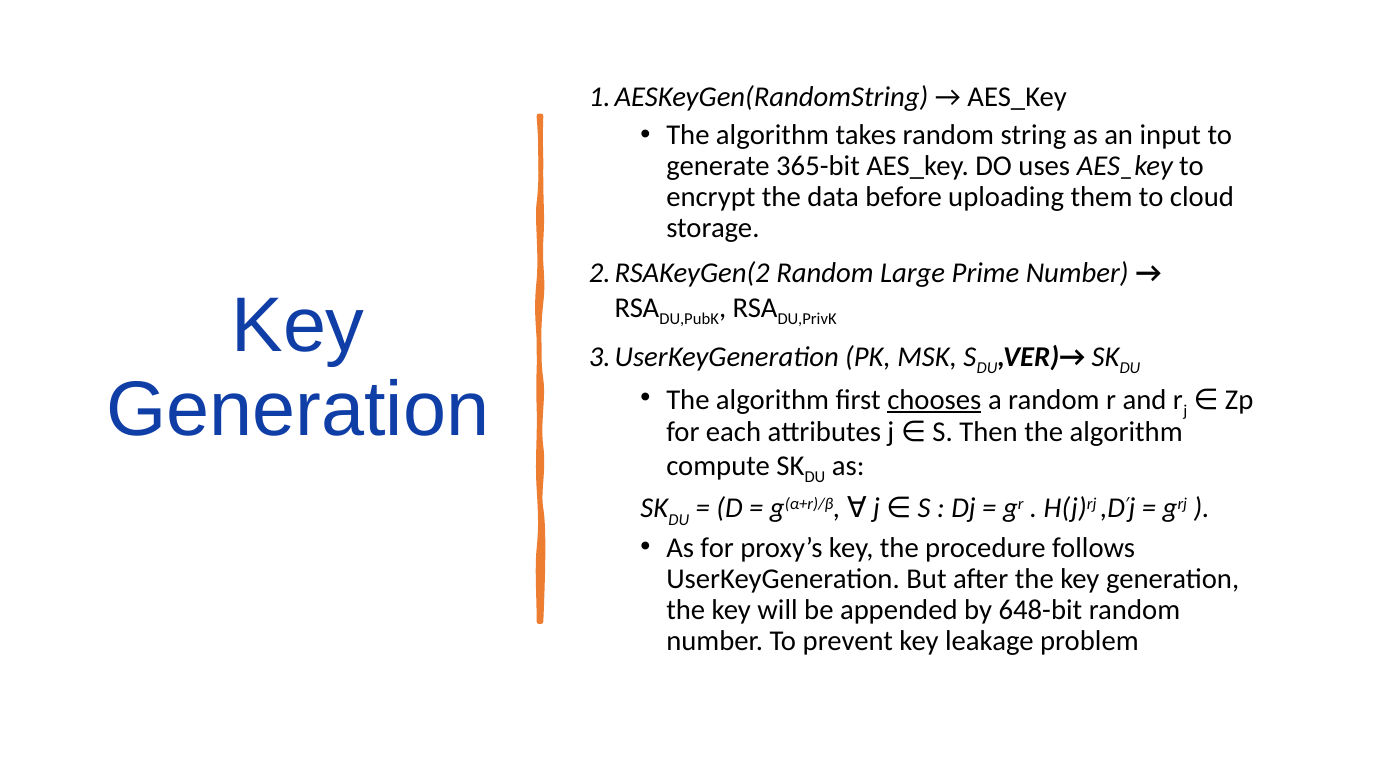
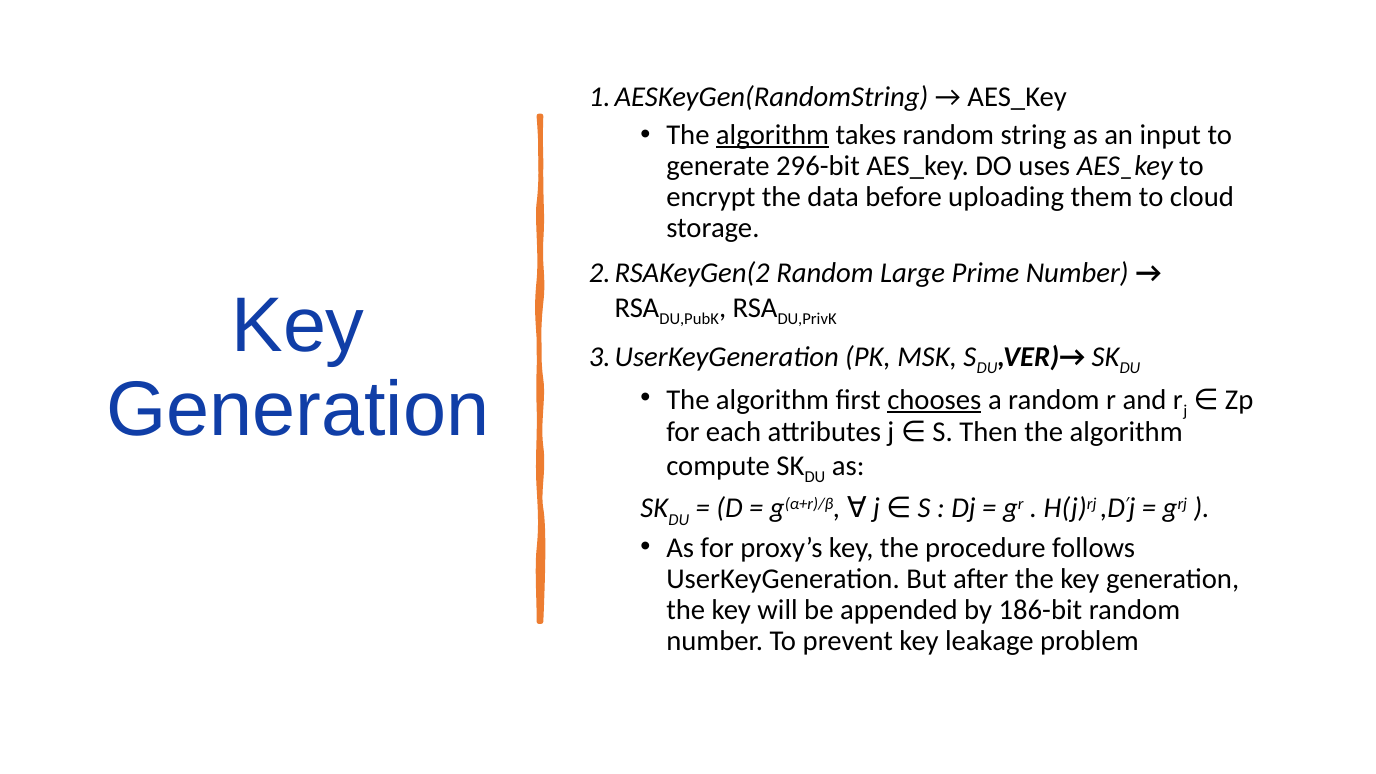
algorithm at (772, 135) underline: none -> present
365-bit: 365-bit -> 296-bit
648-bit: 648-bit -> 186-bit
